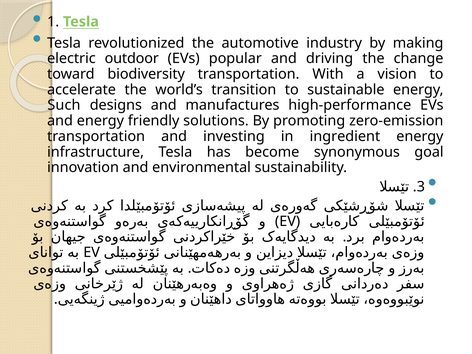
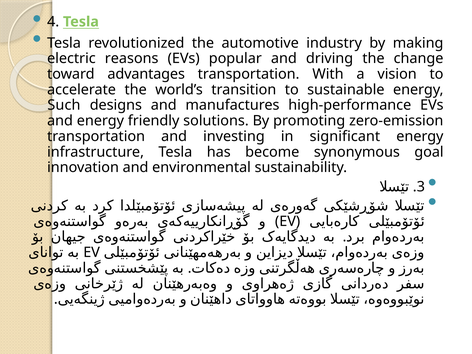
1: 1 -> 4
outdoor: outdoor -> reasons
biodiversity: biodiversity -> advantages
ingredient: ingredient -> significant
